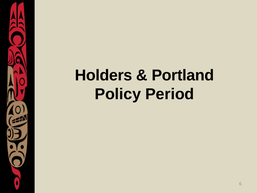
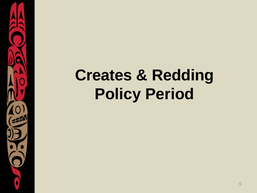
Holders: Holders -> Creates
Portland: Portland -> Redding
